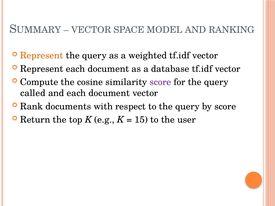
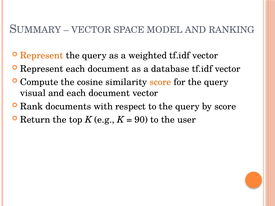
score at (160, 82) colour: purple -> orange
called: called -> visual
15: 15 -> 90
